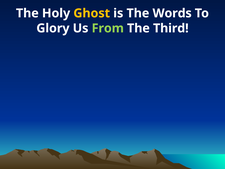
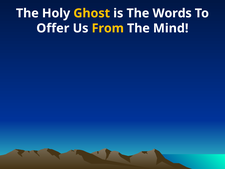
Glory: Glory -> Offer
From colour: light green -> yellow
Third: Third -> Mind
